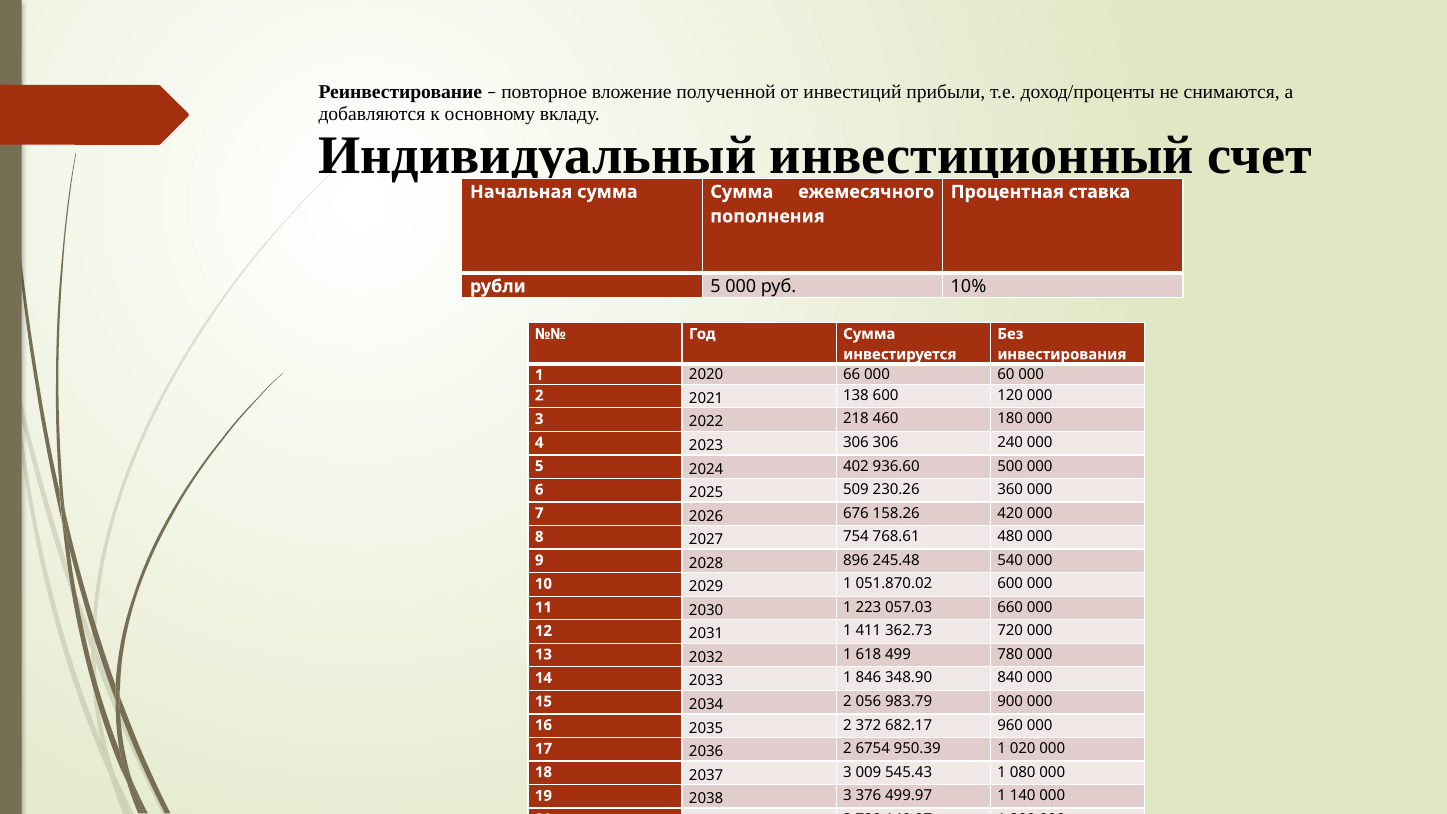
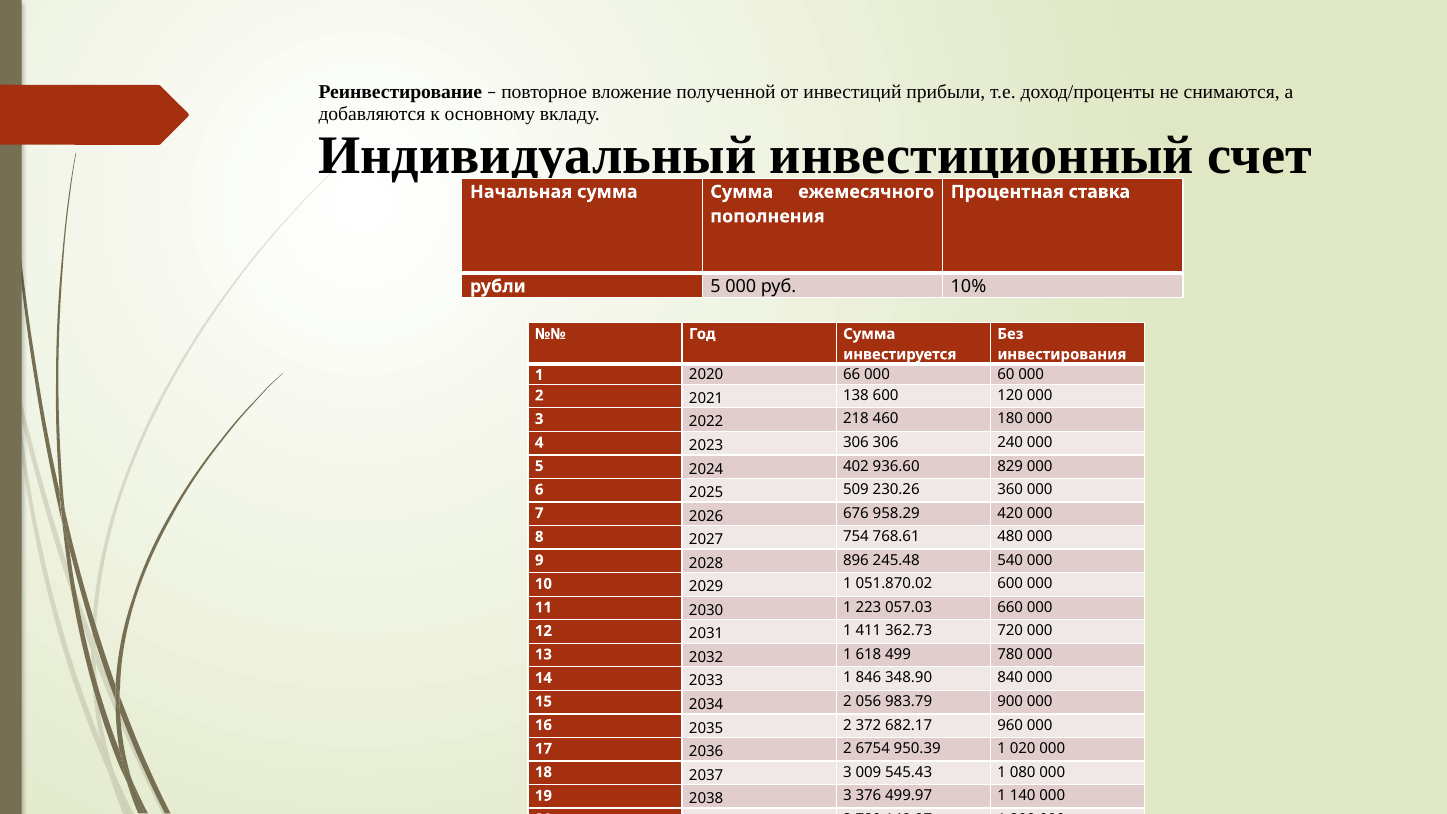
500: 500 -> 829
158.26: 158.26 -> 958.29
